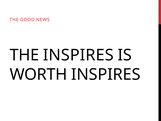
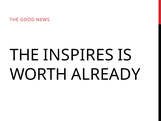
WORTH INSPIRES: INSPIRES -> ALREADY
